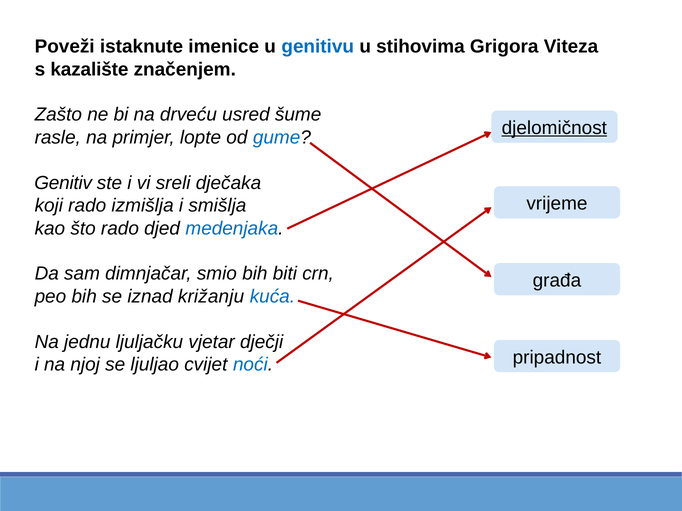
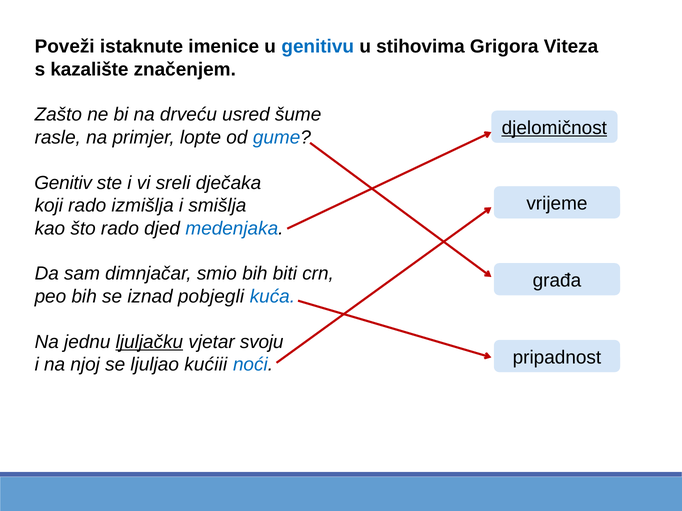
križanju: križanju -> pobjegli
ljuljačku underline: none -> present
dječji: dječji -> svoju
cvijet: cvijet -> kućiii
